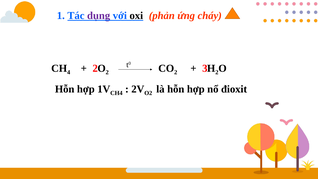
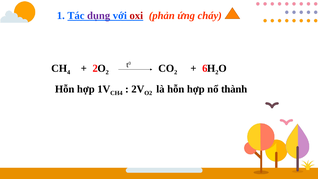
oxi colour: black -> red
3: 3 -> 6
đioxit: đioxit -> thành
